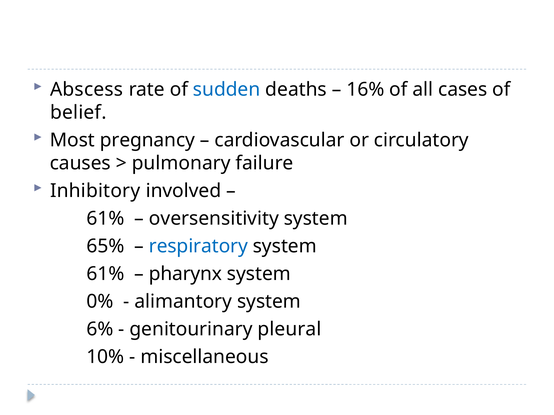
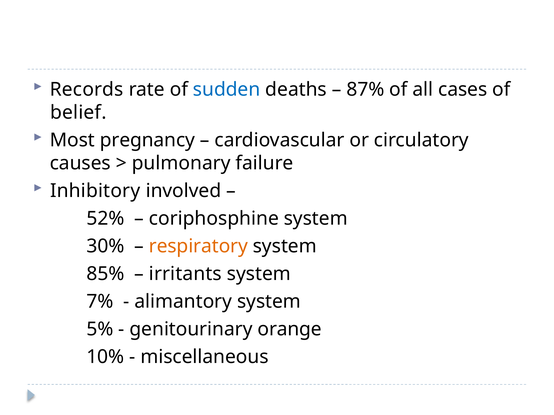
Abscess: Abscess -> Records
16%: 16% -> 87%
61% at (105, 219): 61% -> 52%
oversensitivity: oversensitivity -> coriphosphine
65%: 65% -> 30%
respiratory colour: blue -> orange
61% at (105, 274): 61% -> 85%
pharynx: pharynx -> irritants
0%: 0% -> 7%
6%: 6% -> 5%
pleural: pleural -> orange
